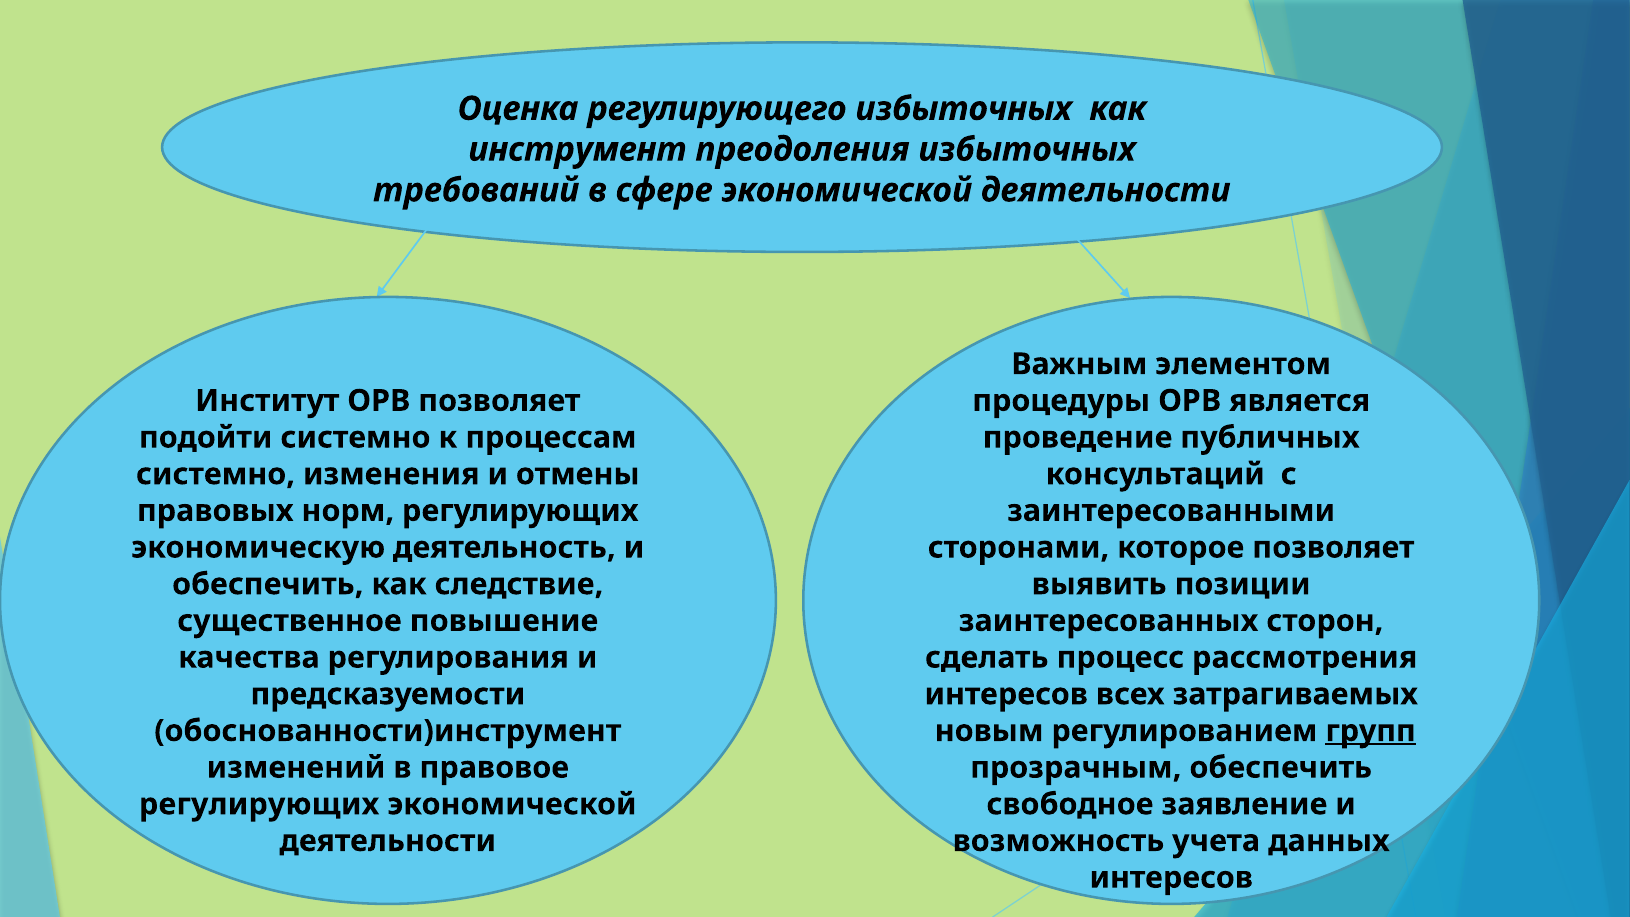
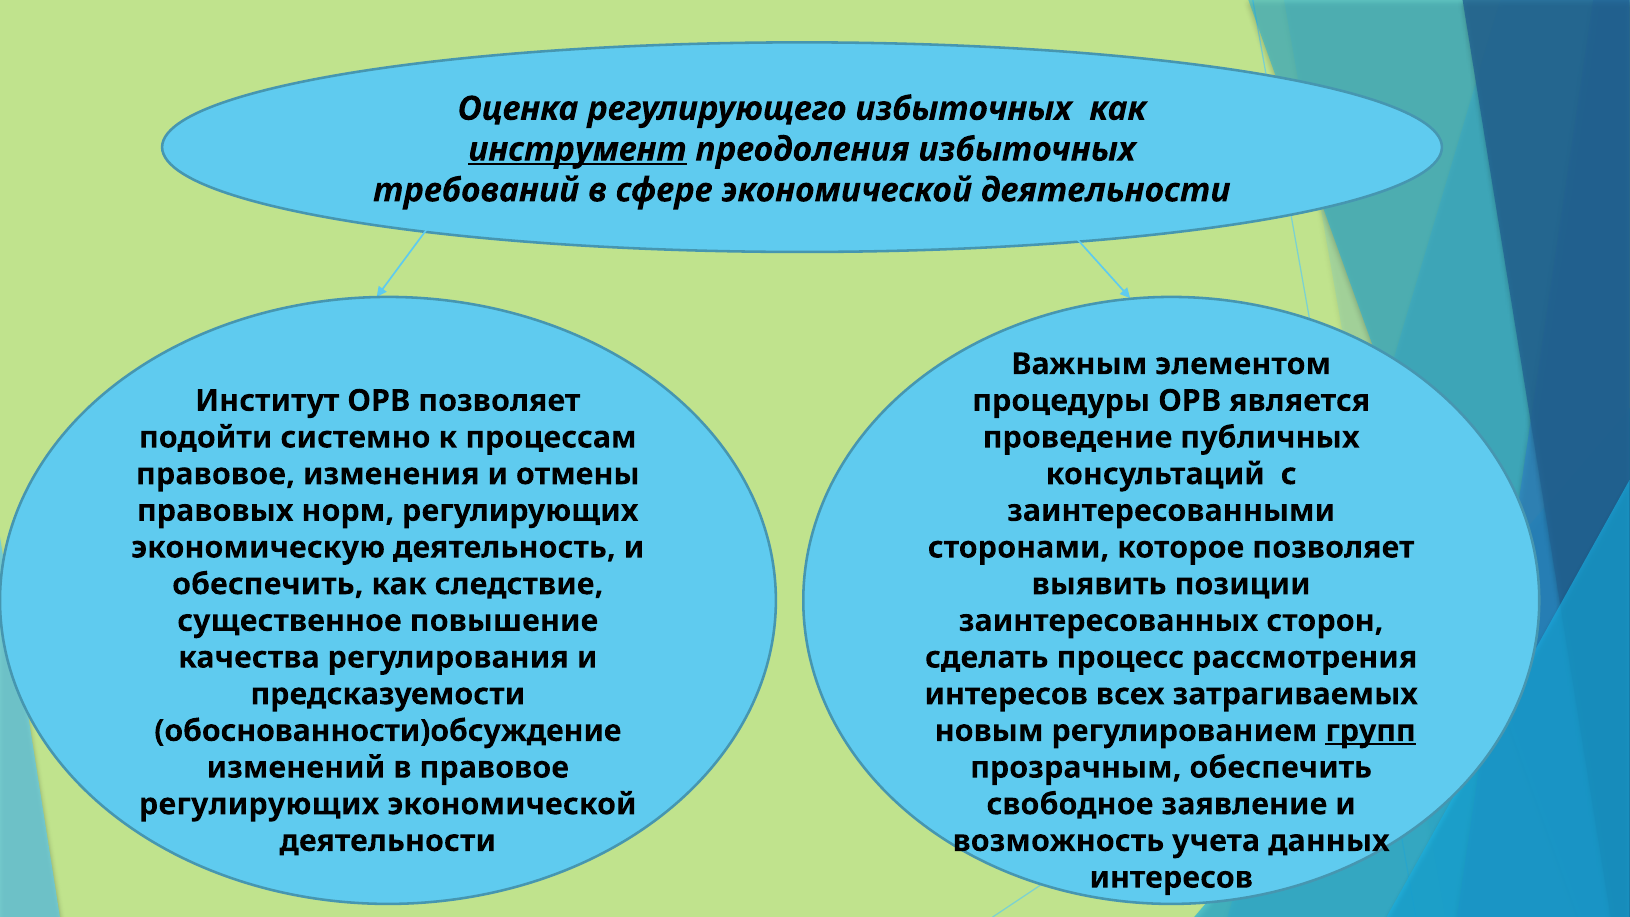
инструмент underline: none -> present
системно at (215, 474): системно -> правовое
обоснованности)инструмент: обоснованности)инструмент -> обоснованности)обсуждение
